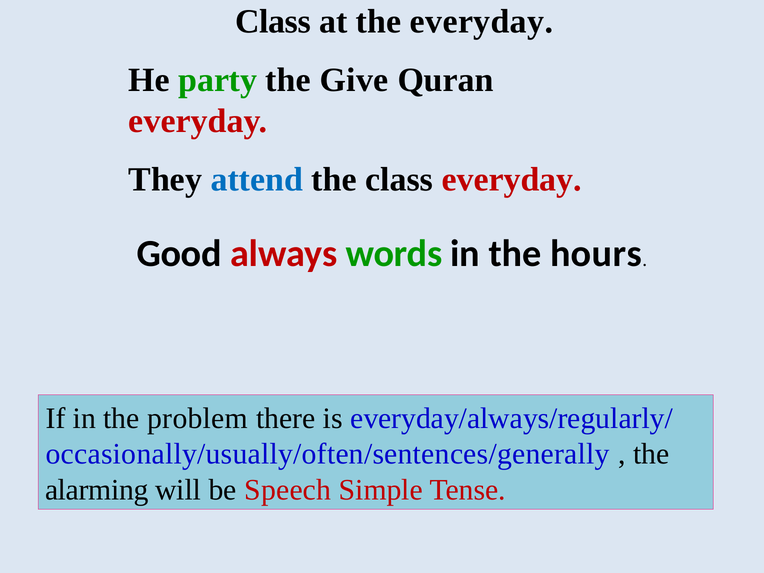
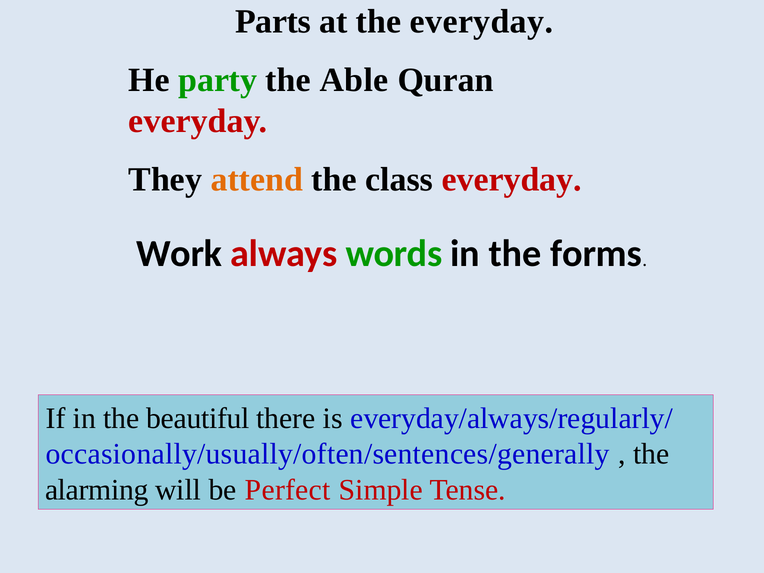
Class at (273, 21): Class -> Parts
Give: Give -> Able
attend colour: blue -> orange
Good: Good -> Work
hours: hours -> forms
problem: problem -> beautiful
Speech: Speech -> Perfect
